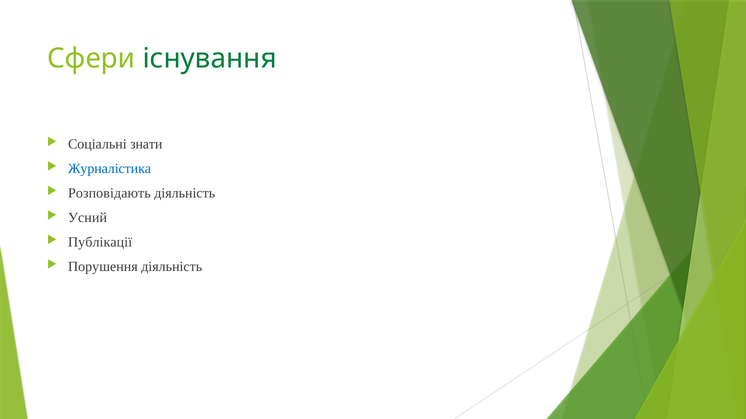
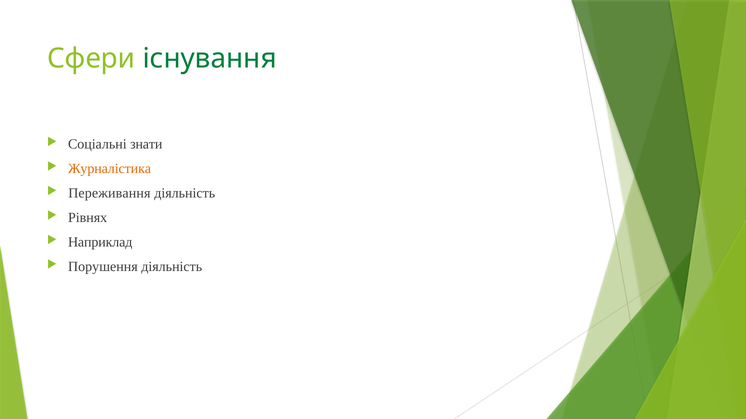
Журналістика colour: blue -> orange
Розповідають: Розповідають -> Переживання
Усний: Усний -> Рівнях
Публікації: Публікації -> Наприклад
